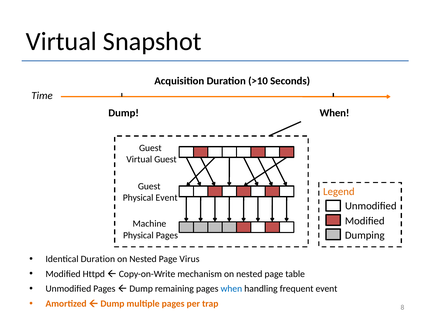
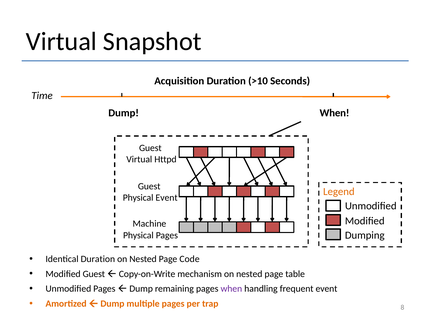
Virtual Guest: Guest -> Httpd
Virus: Virus -> Code
Modified Httpd: Httpd -> Guest
when at (231, 289) colour: blue -> purple
